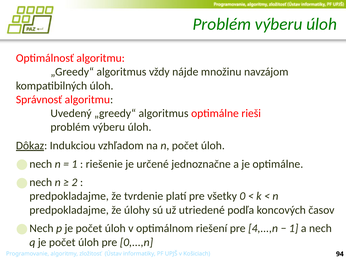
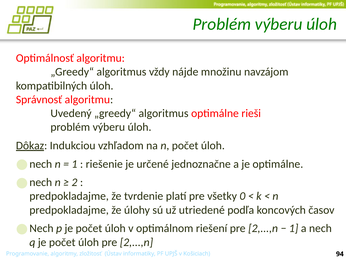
riešení pre 4,...,n: 4,...,n -> 2,...,n
úloh pre 0,...,n: 0,...,n -> 2,...,n
